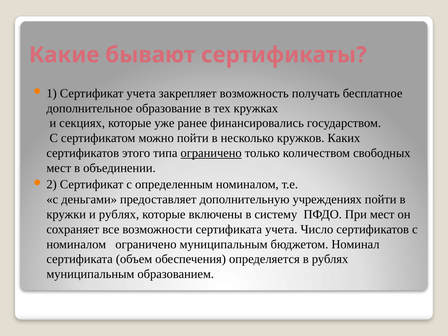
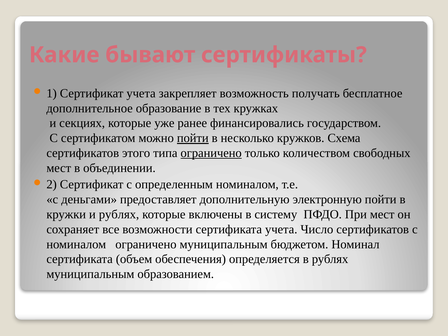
пойти at (193, 138) underline: none -> present
Каких: Каких -> Схема
учреждениях: учреждениях -> электронную
